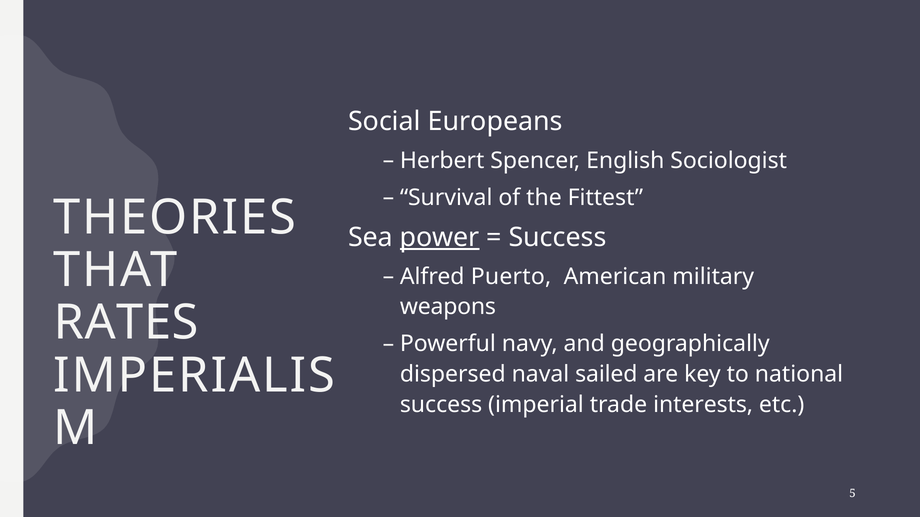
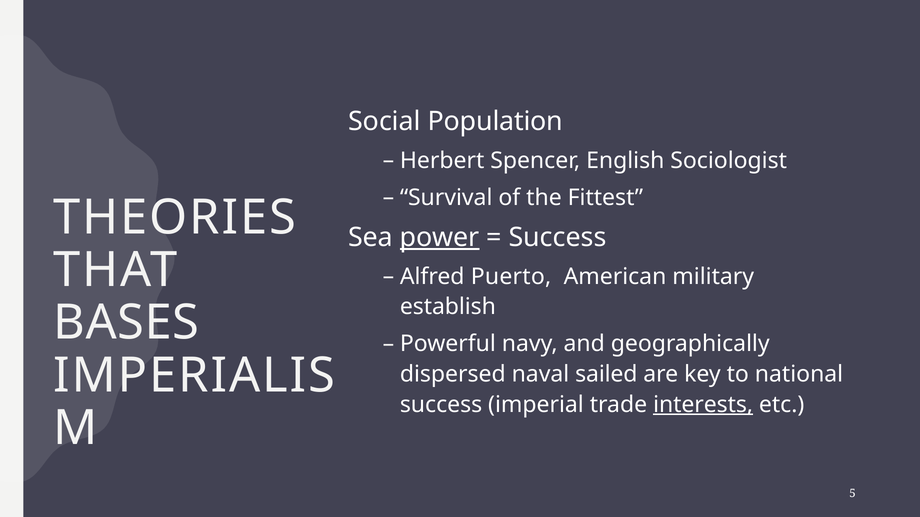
Europeans: Europeans -> Population
weapons: weapons -> establish
RATES: RATES -> BASES
interests underline: none -> present
